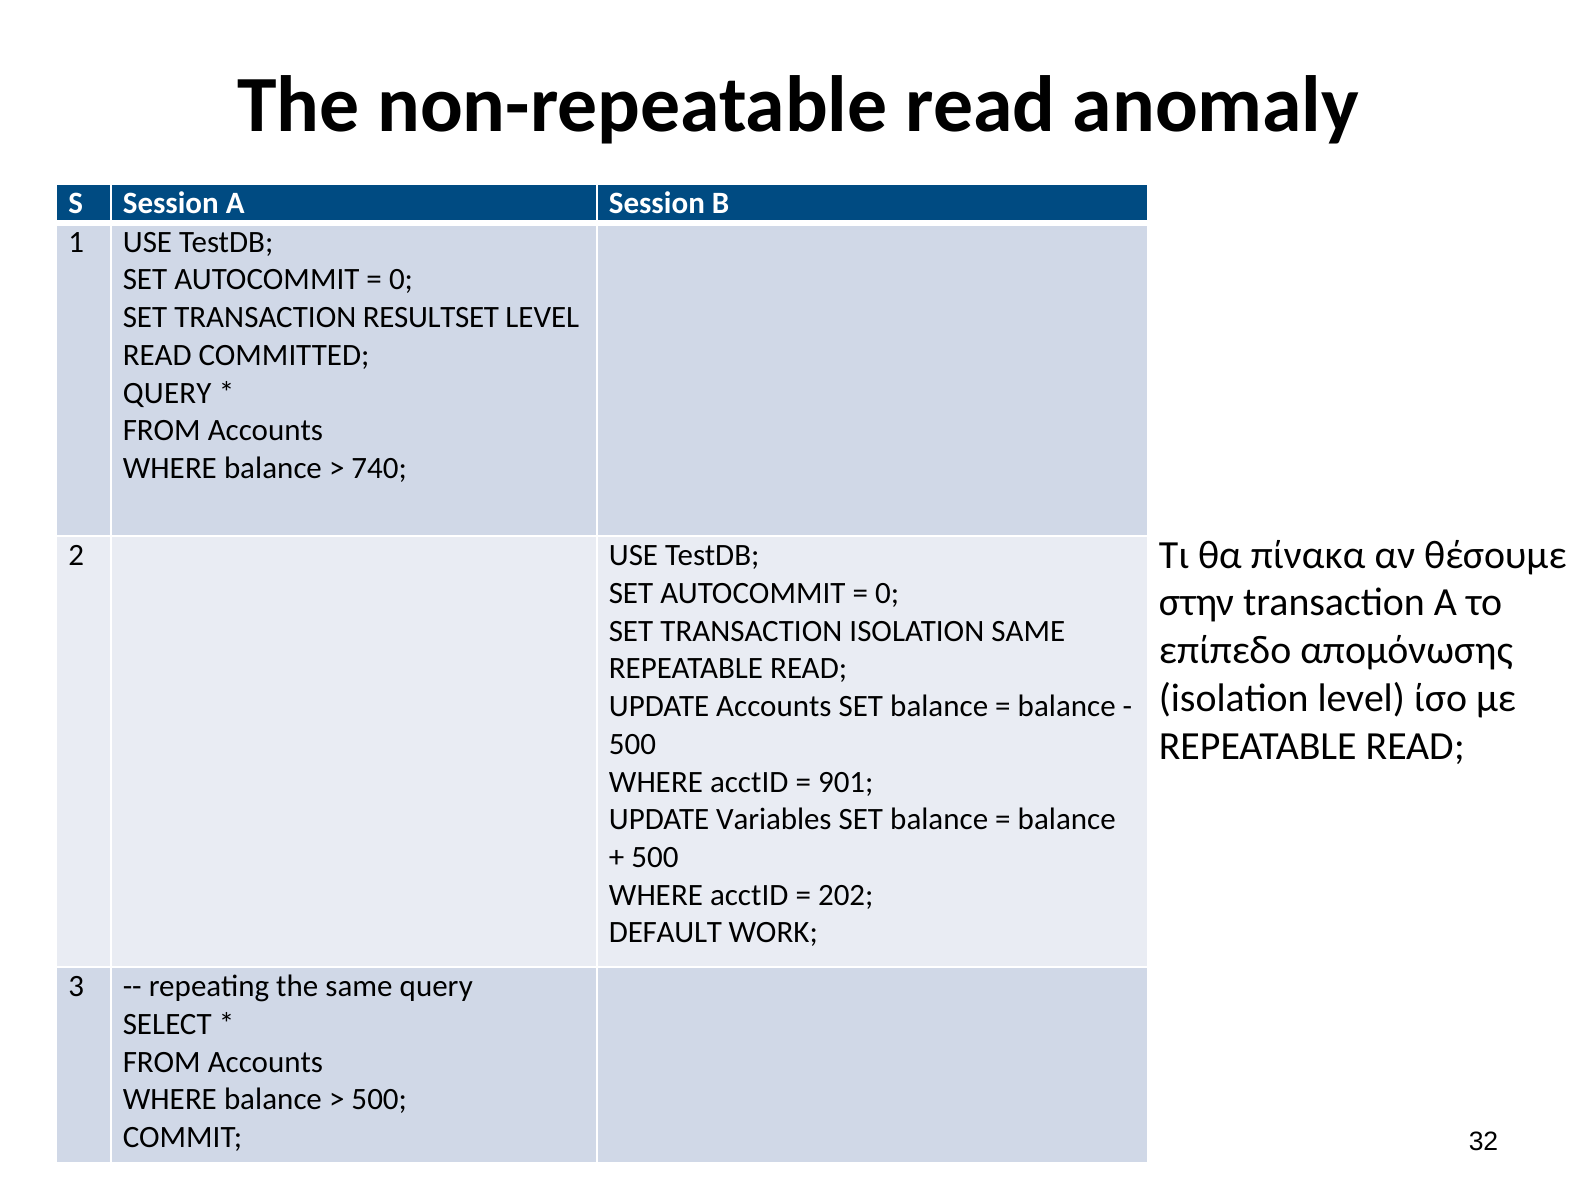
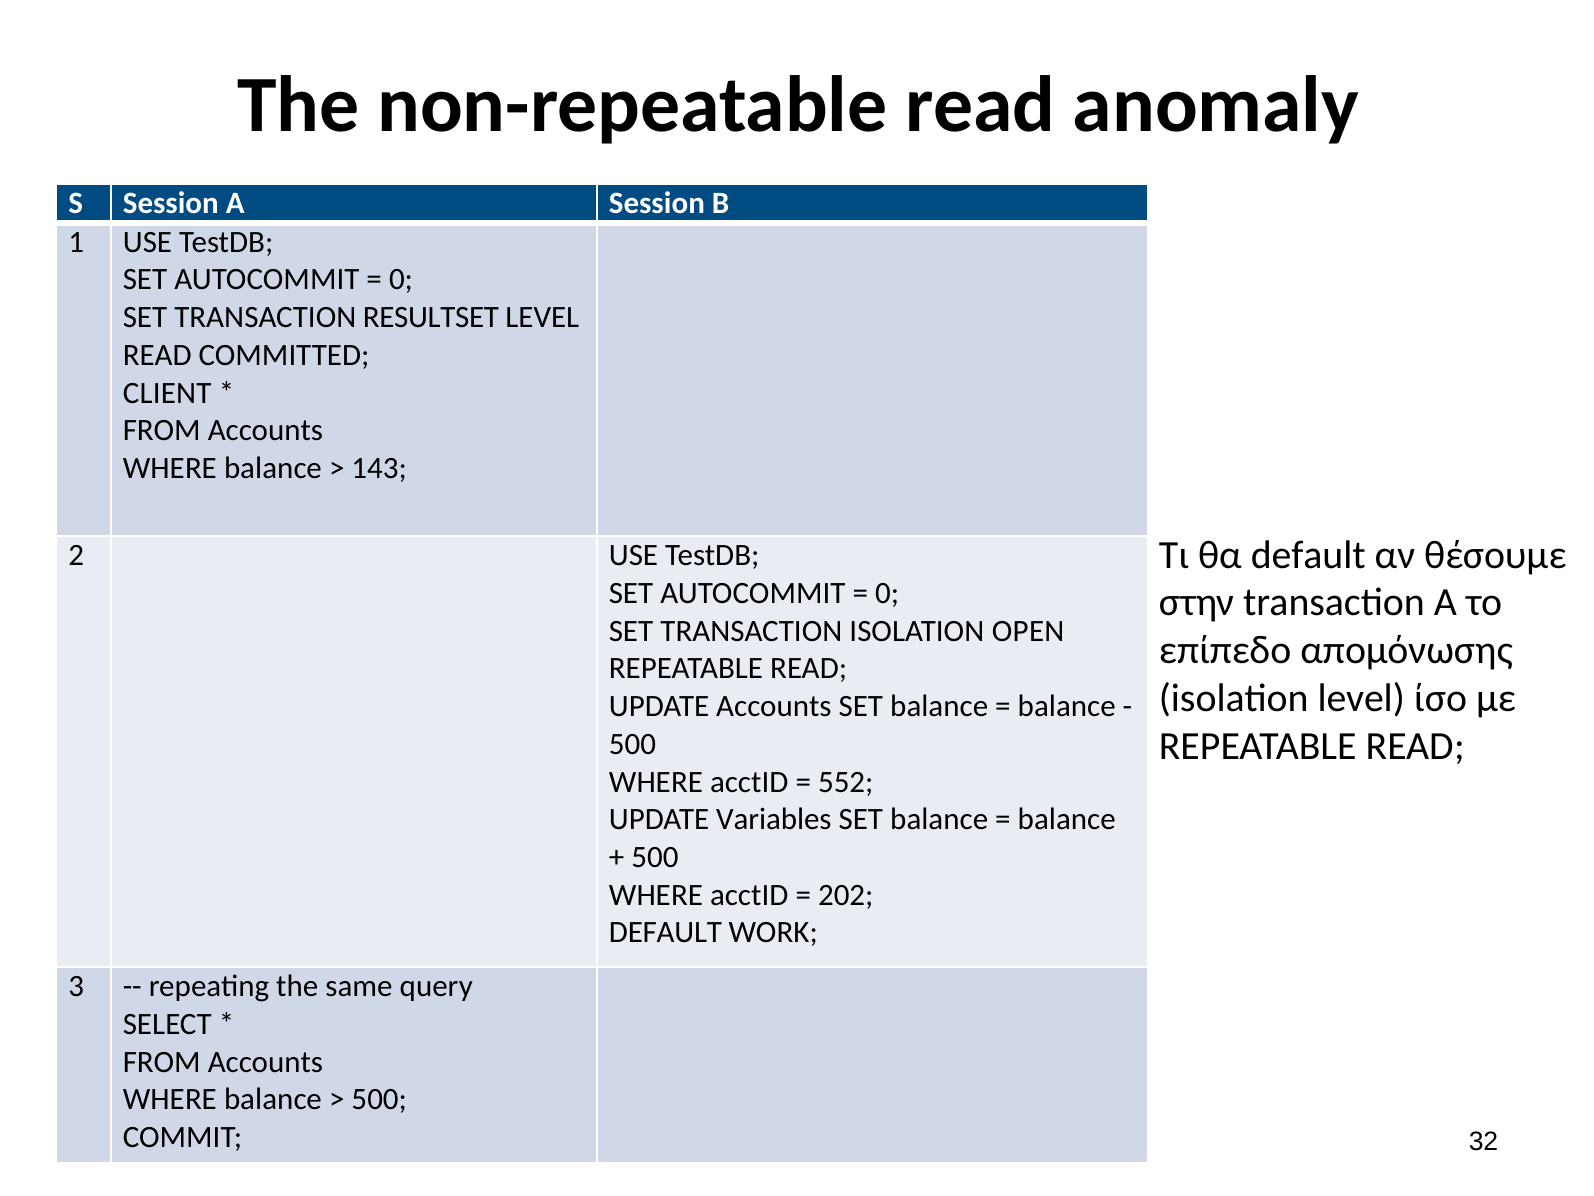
QUERY at (167, 393): QUERY -> CLIENT
740: 740 -> 143
θα πίνακα: πίνακα -> default
ISOLATION SAME: SAME -> OPEN
901: 901 -> 552
